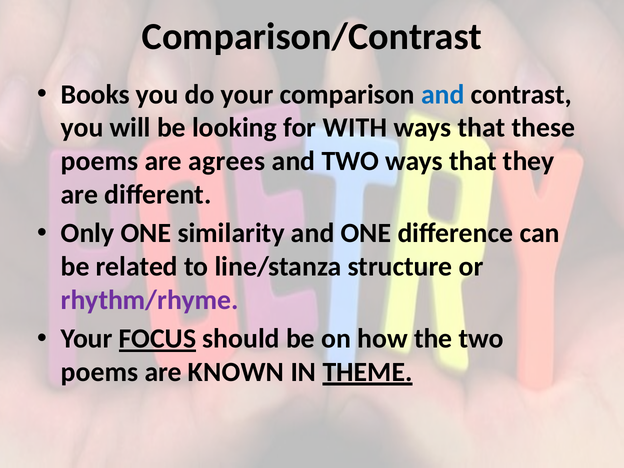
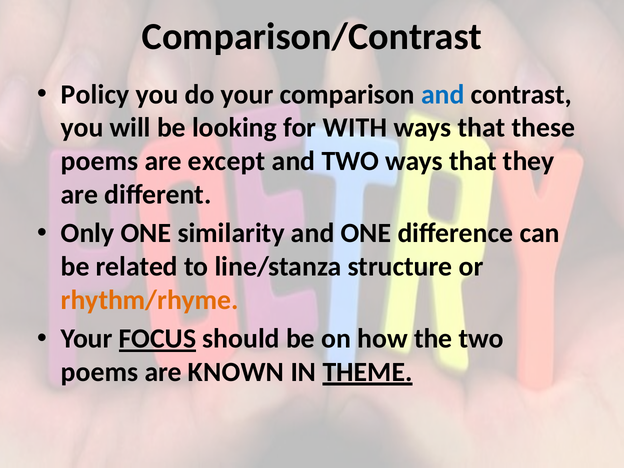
Books: Books -> Policy
agrees: agrees -> except
rhythm/rhyme colour: purple -> orange
